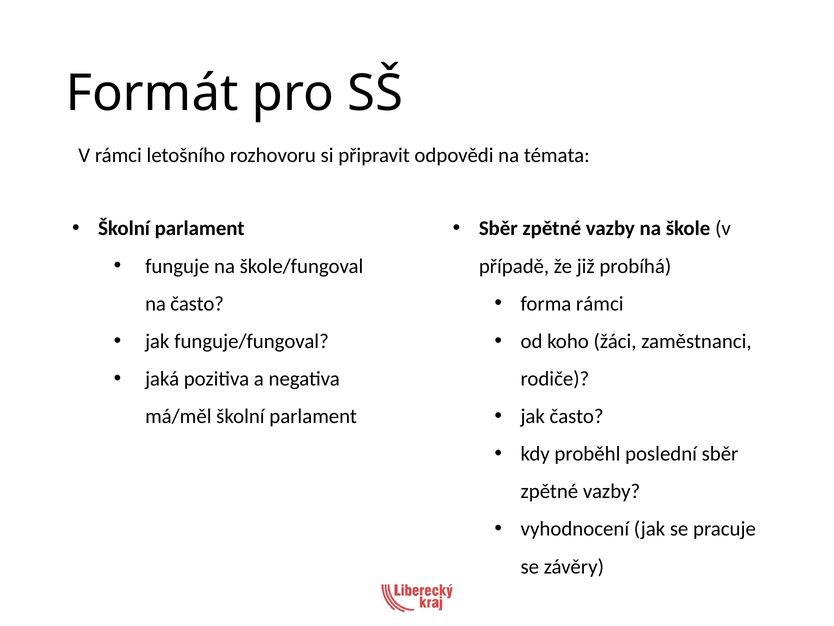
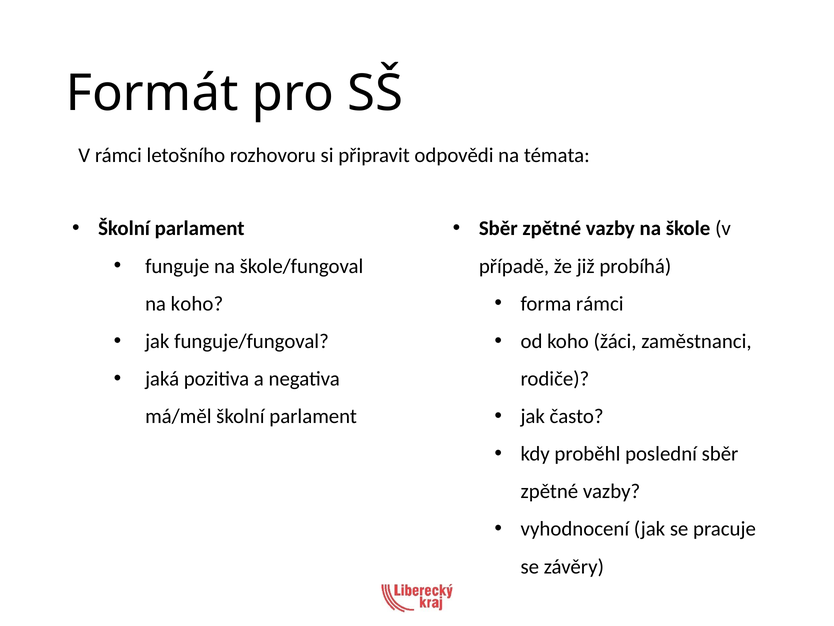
na často: často -> koho
